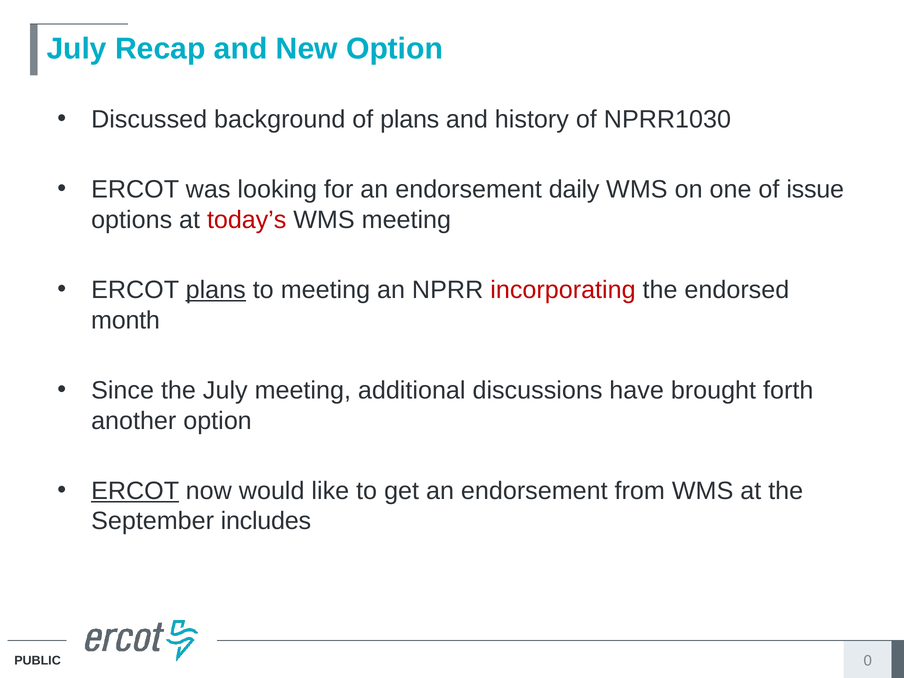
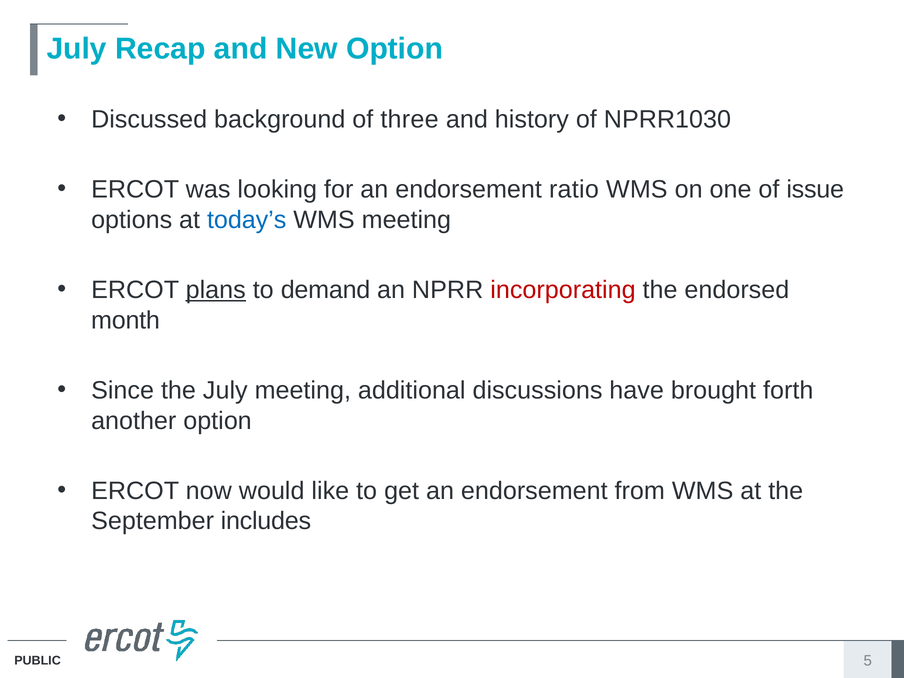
of plans: plans -> three
daily: daily -> ratio
today’s colour: red -> blue
to meeting: meeting -> demand
ERCOT at (135, 491) underline: present -> none
0: 0 -> 5
